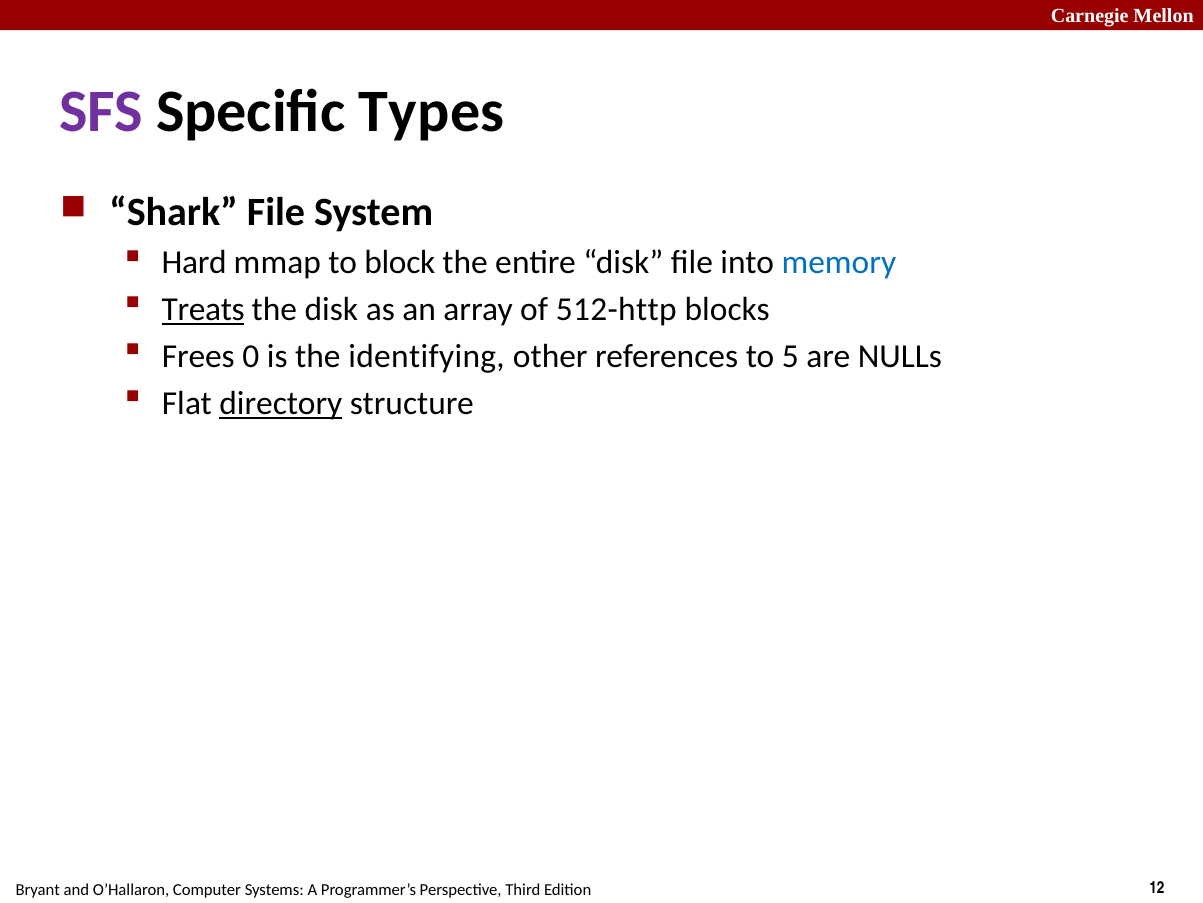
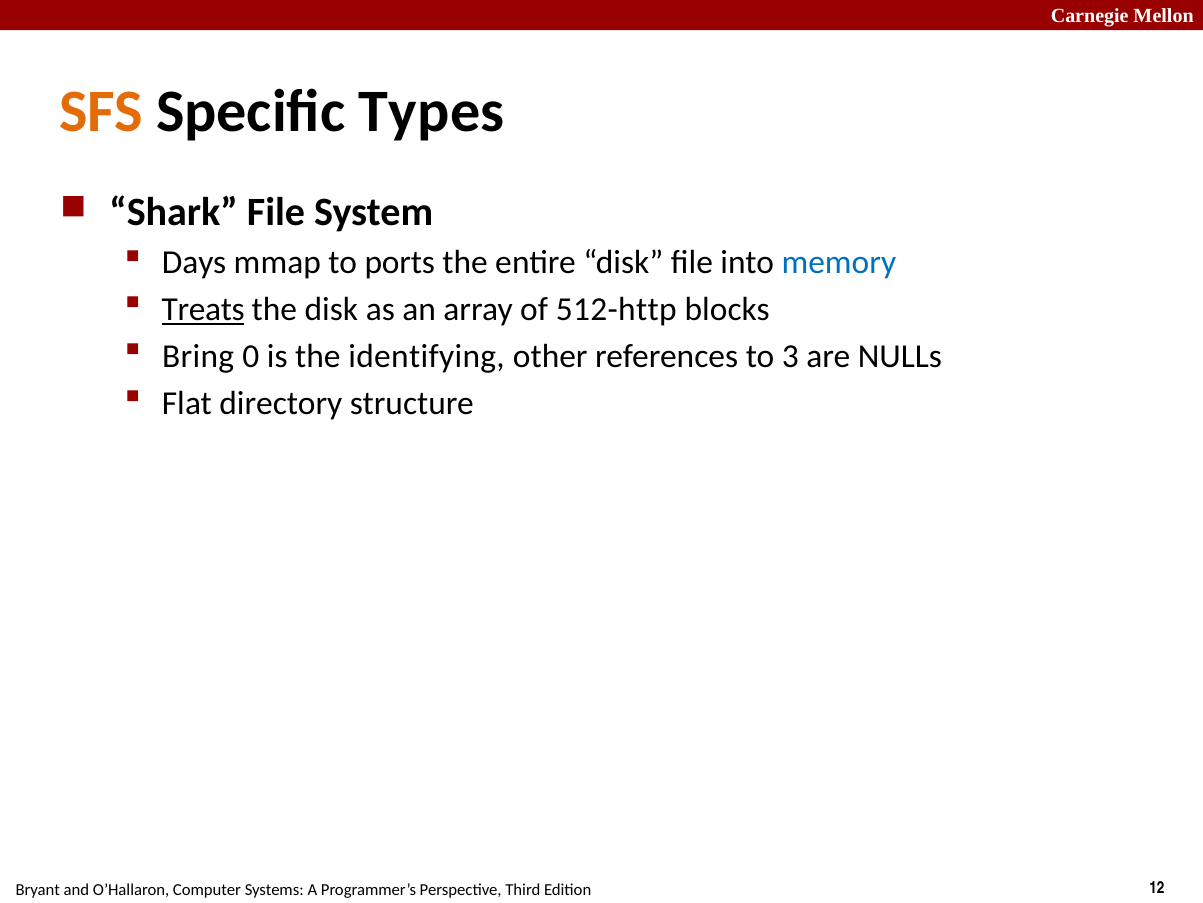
SFS colour: purple -> orange
Hard: Hard -> Days
block: block -> ports
Frees: Frees -> Bring
5: 5 -> 3
directory underline: present -> none
